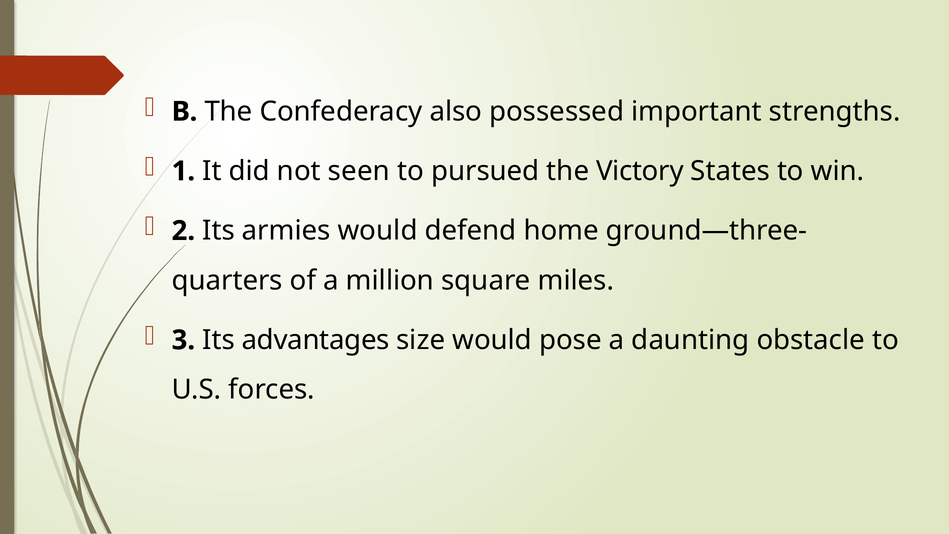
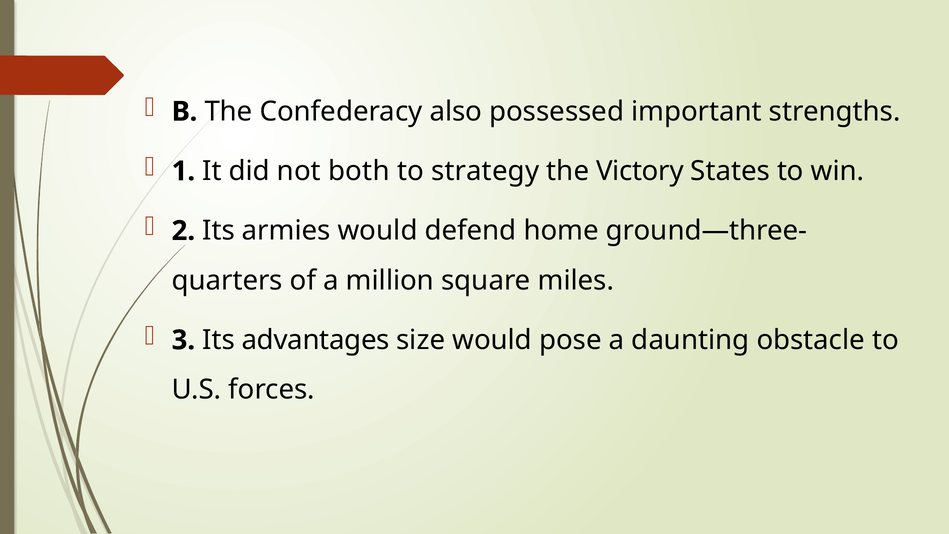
seen: seen -> both
pursued: pursued -> strategy
